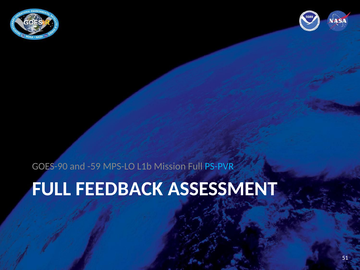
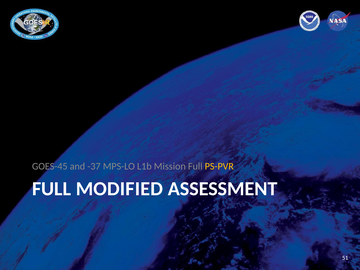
GOES-90: GOES-90 -> GOES-45
-59: -59 -> -37
PS-PVR colour: light blue -> yellow
FEEDBACK: FEEDBACK -> MODIFIED
